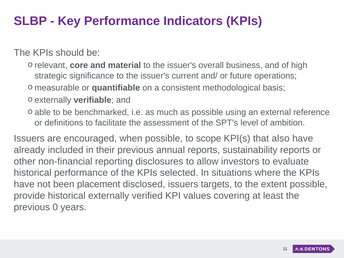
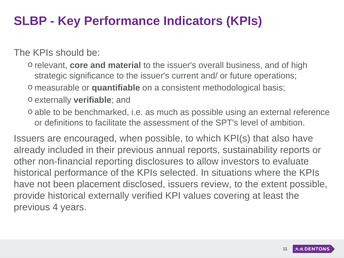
scope: scope -> which
targets: targets -> review
0: 0 -> 4
